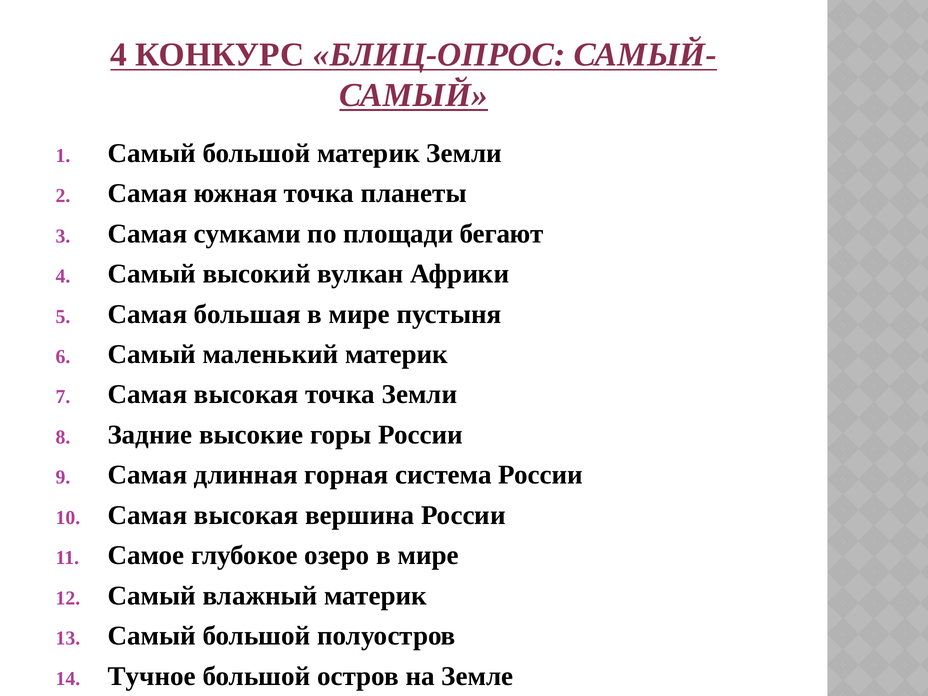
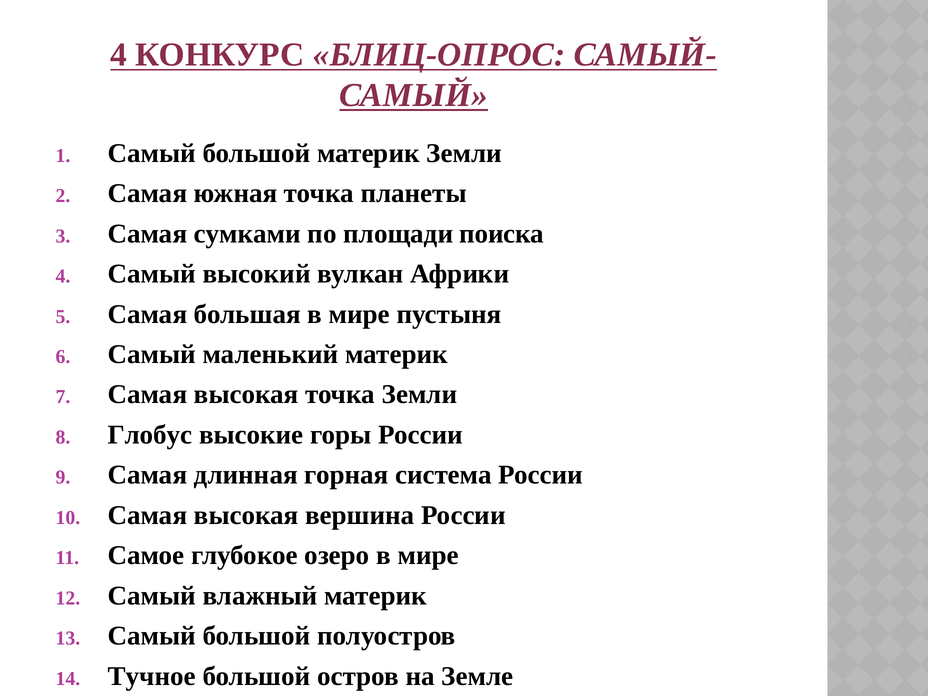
бегают: бегают -> поиска
Задние: Задние -> Глобус
